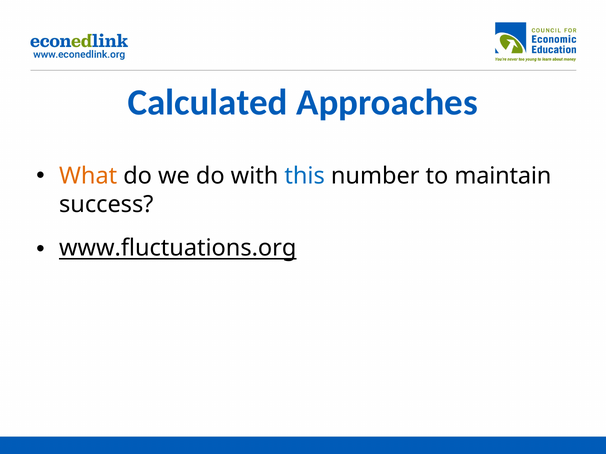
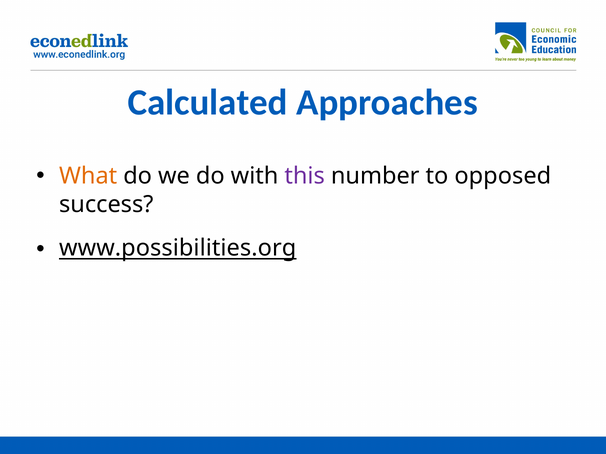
this colour: blue -> purple
maintain: maintain -> opposed
www.fluctuations.org: www.fluctuations.org -> www.possibilities.org
